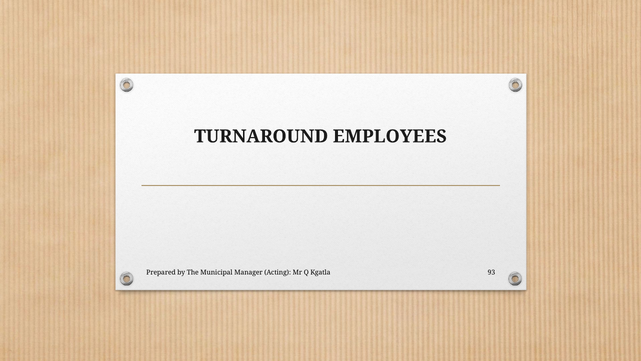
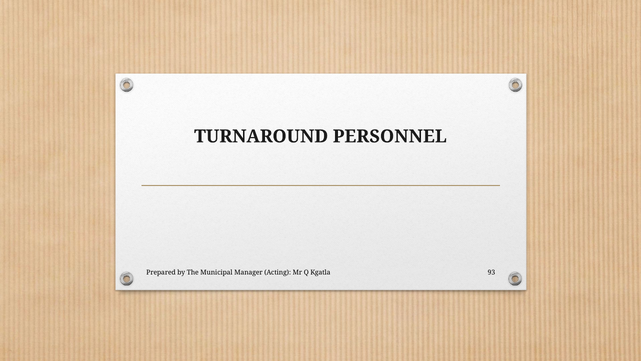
EMPLOYEES: EMPLOYEES -> PERSONNEL
